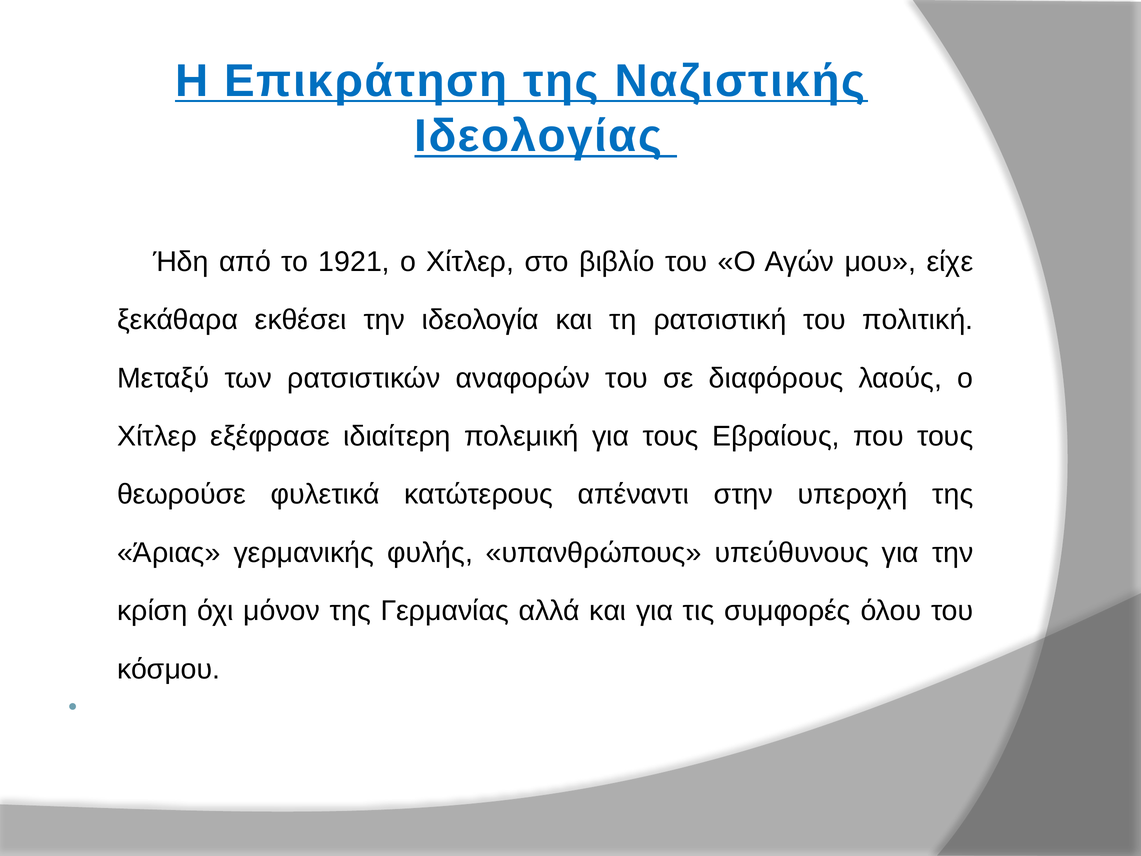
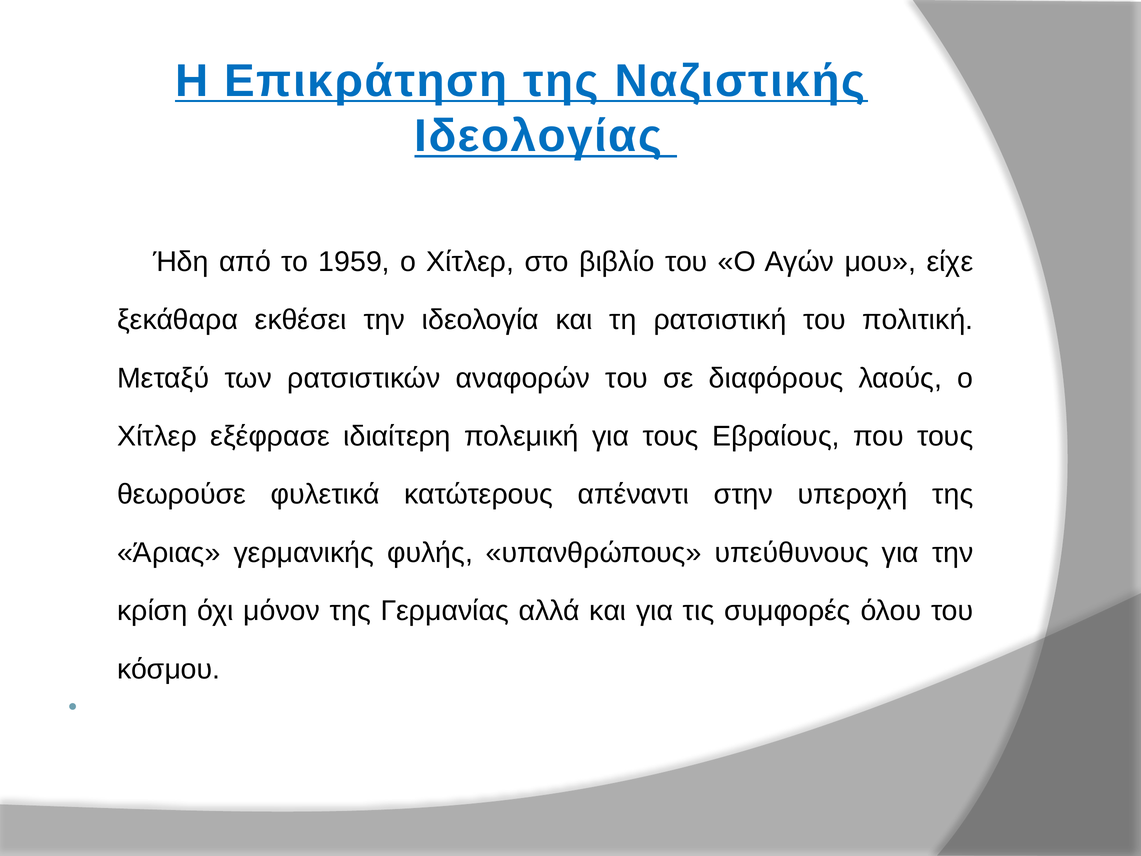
1921: 1921 -> 1959
